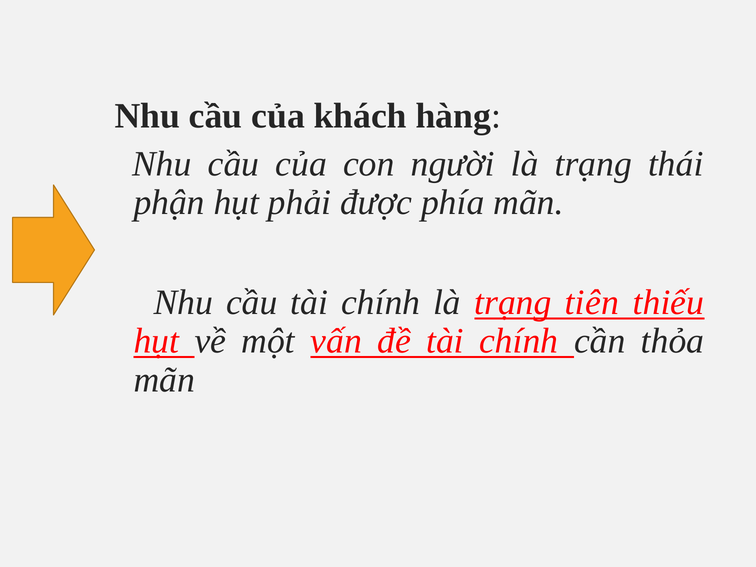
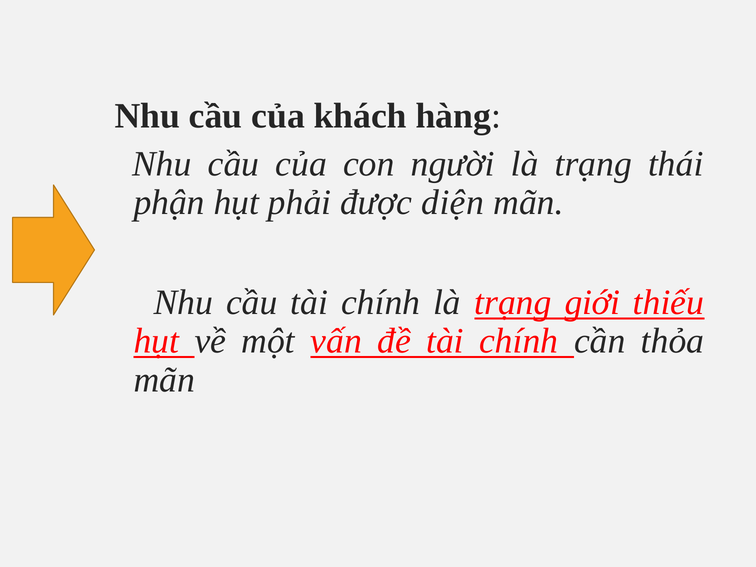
phía: phía -> diện
tiên: tiên -> giới
